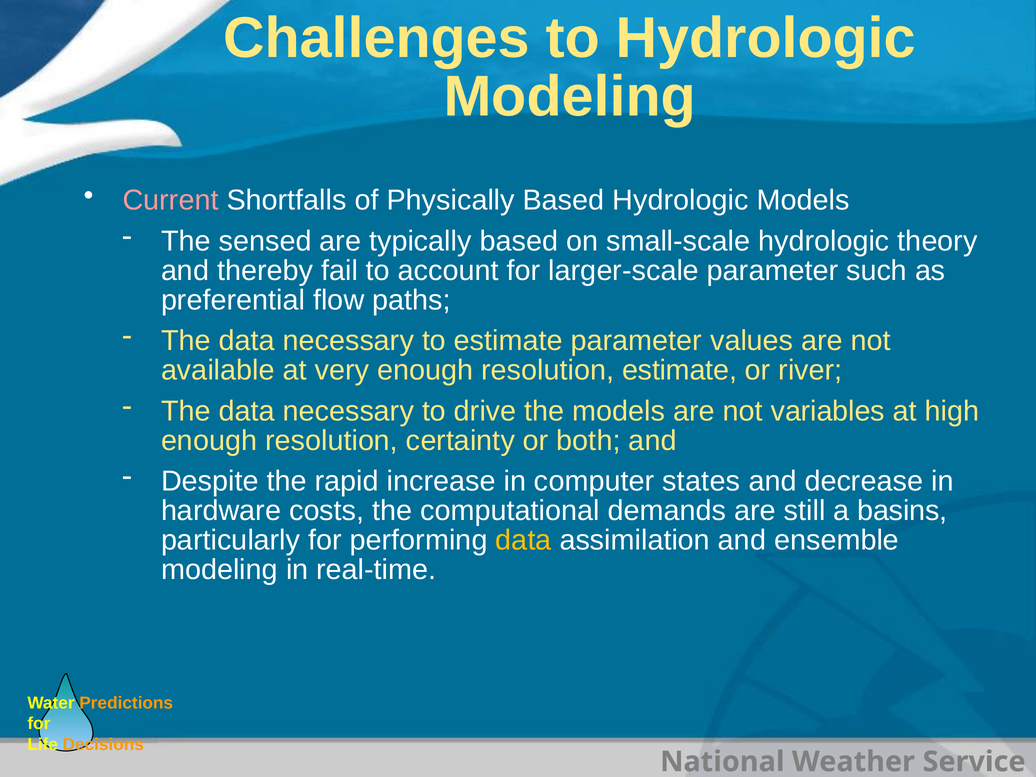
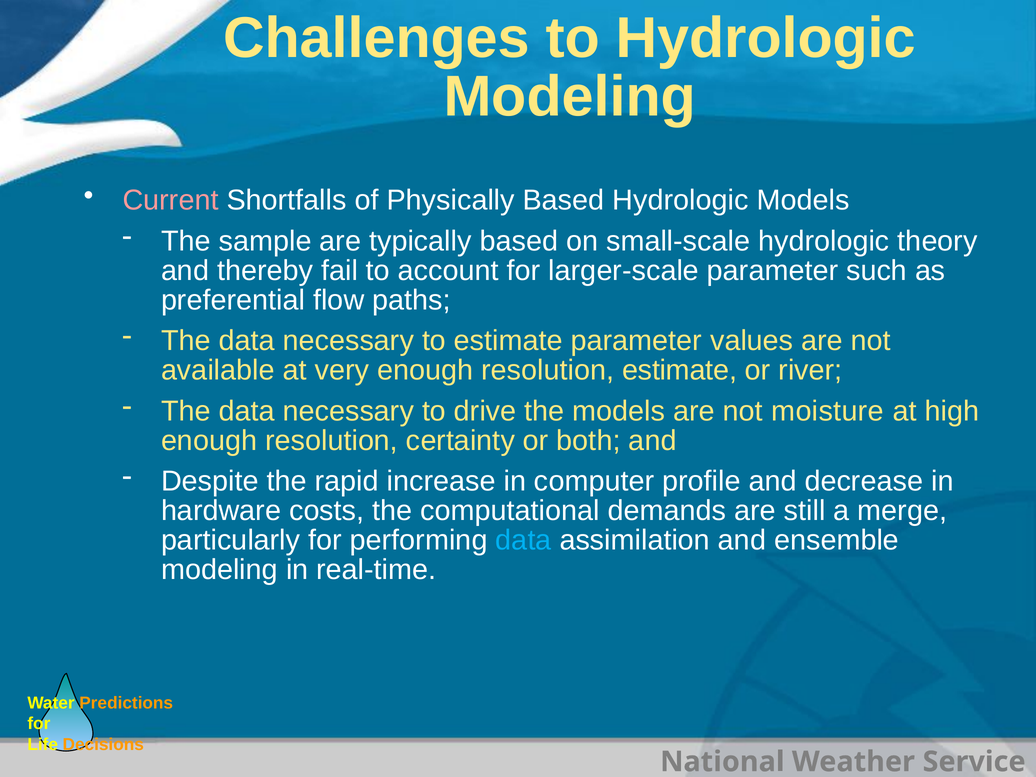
sensed: sensed -> sample
variables: variables -> moisture
states: states -> profile
basins: basins -> merge
data at (523, 540) colour: yellow -> light blue
